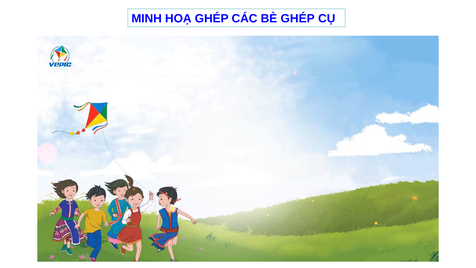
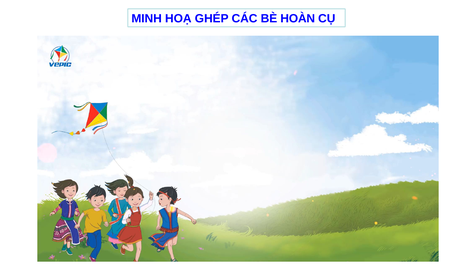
BÈ GHÉP: GHÉP -> HOÀN
